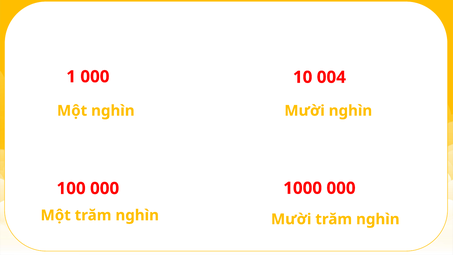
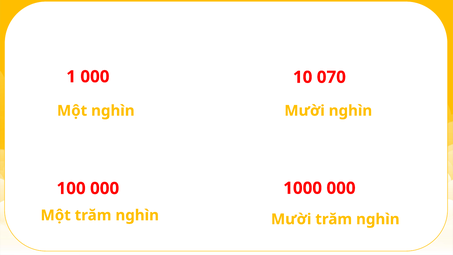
004: 004 -> 070
